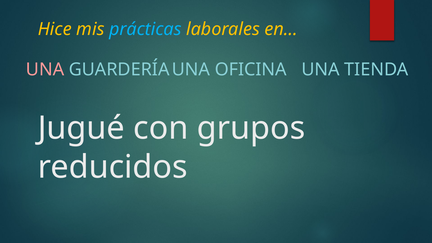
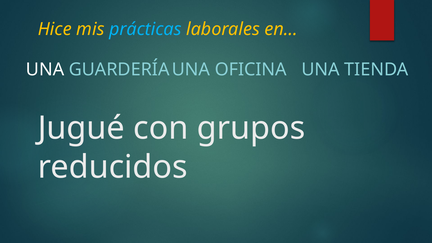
UNA at (45, 70) colour: pink -> white
